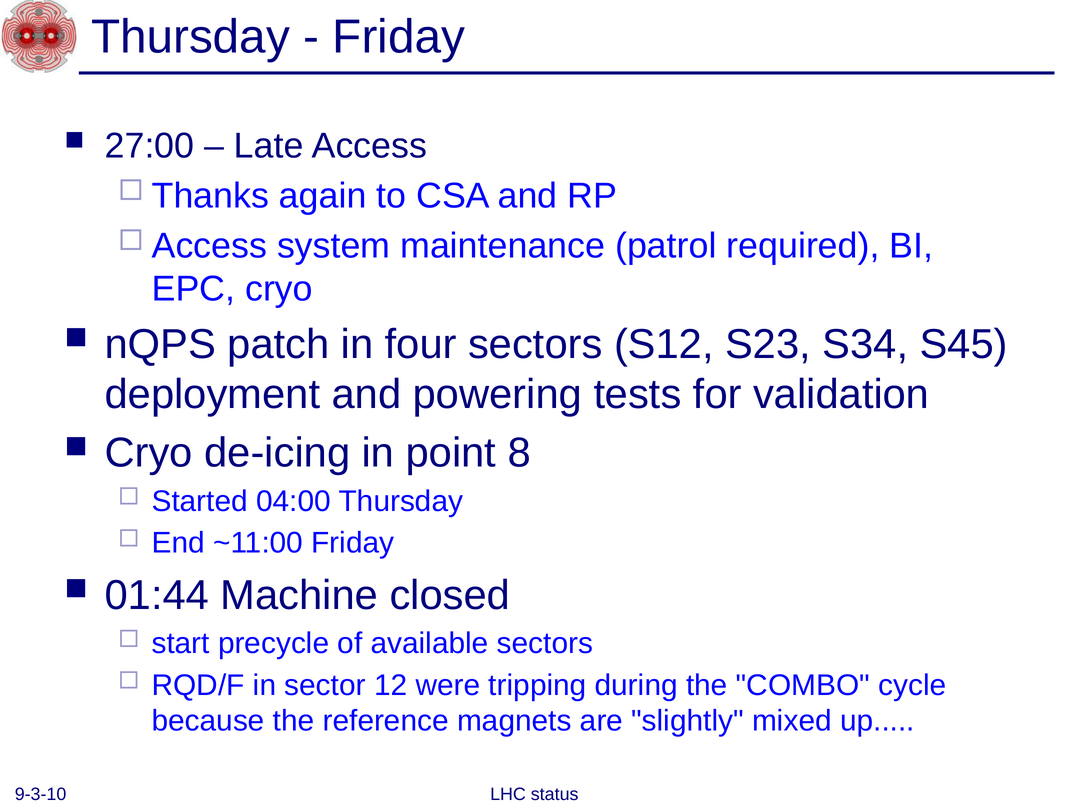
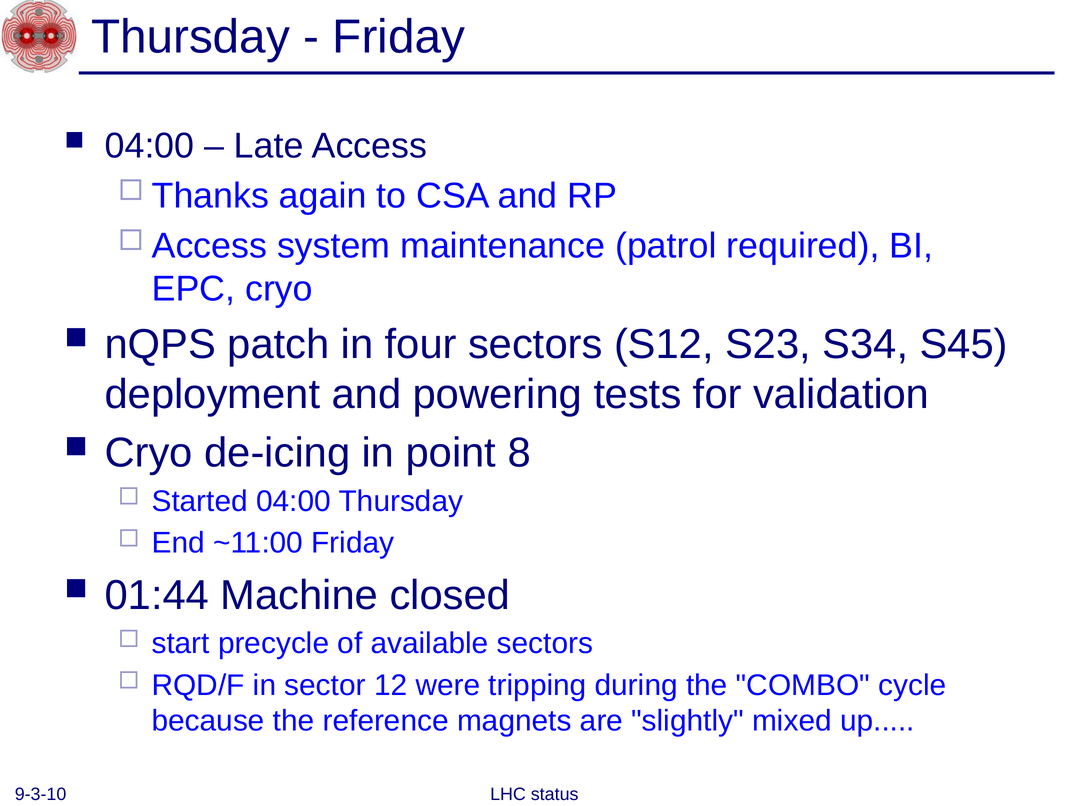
27:00 at (150, 146): 27:00 -> 04:00
